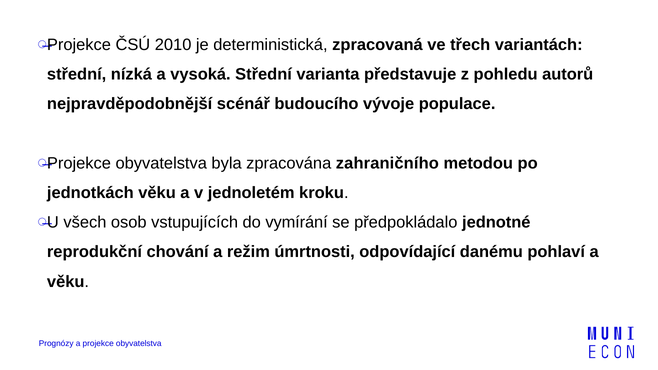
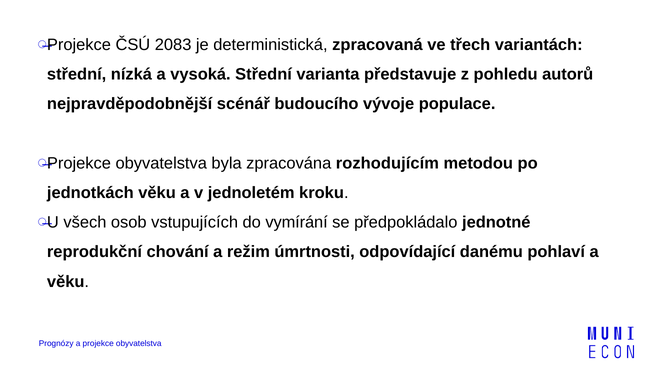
2010: 2010 -> 2083
zahraničního: zahraničního -> rozhodujícím
